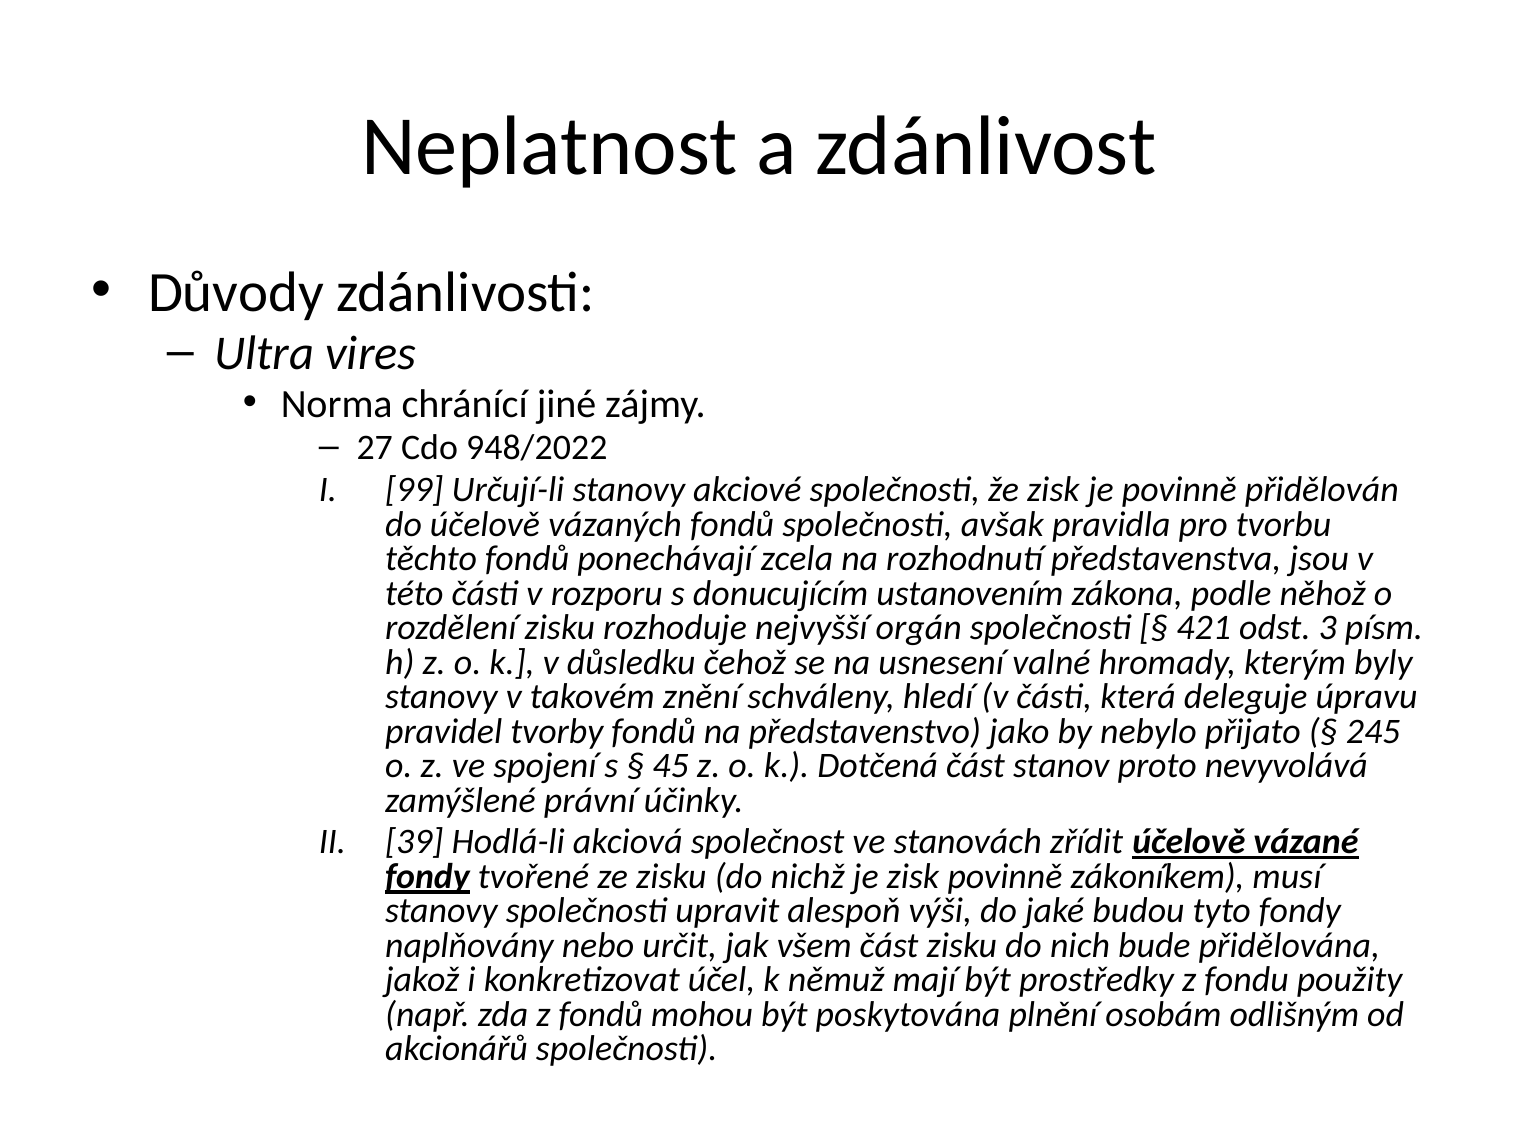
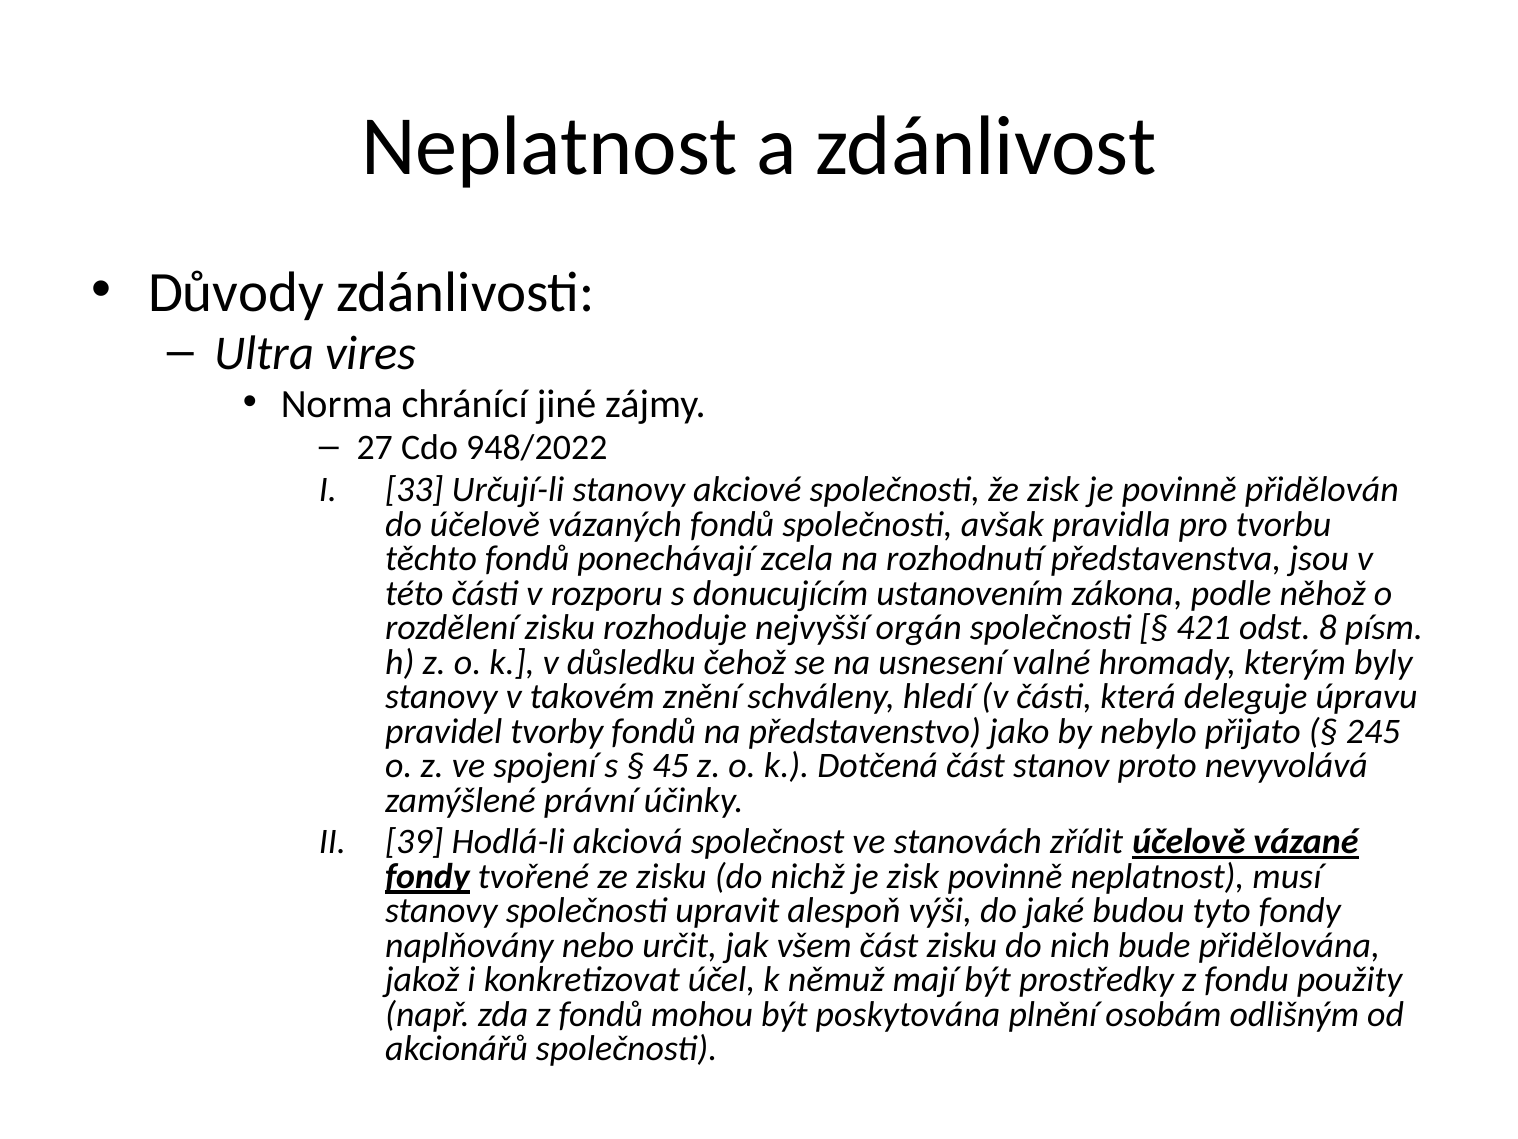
99: 99 -> 33
3: 3 -> 8
povinně zákoníkem: zákoníkem -> neplatnost
